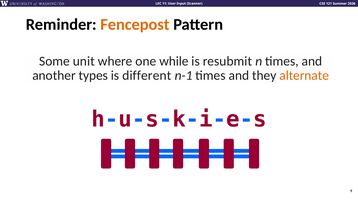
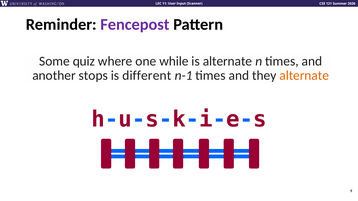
Fencepost colour: orange -> purple
unit: unit -> quiz
is resubmit: resubmit -> alternate
types: types -> stops
